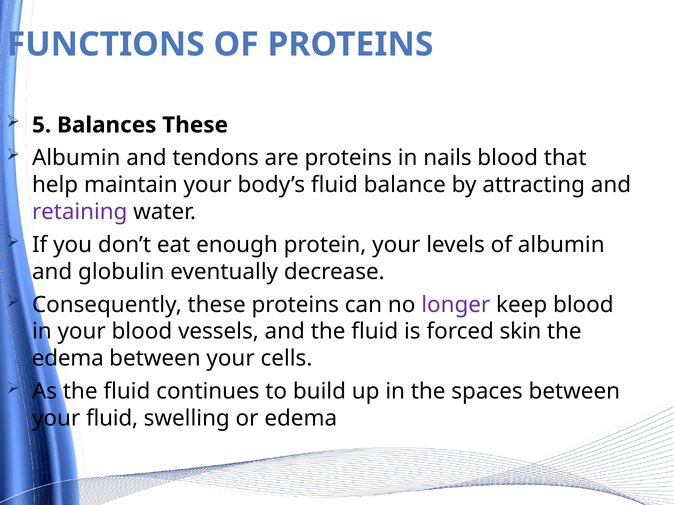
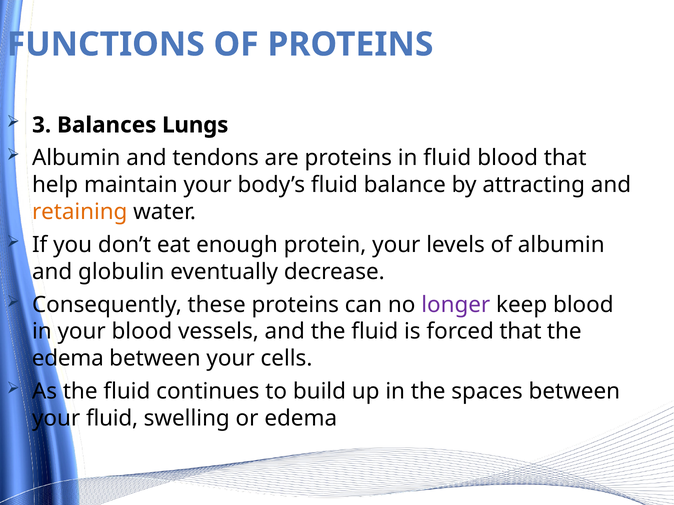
5: 5 -> 3
Balances These: These -> Lungs
in nails: nails -> fluid
retaining colour: purple -> orange
forced skin: skin -> that
